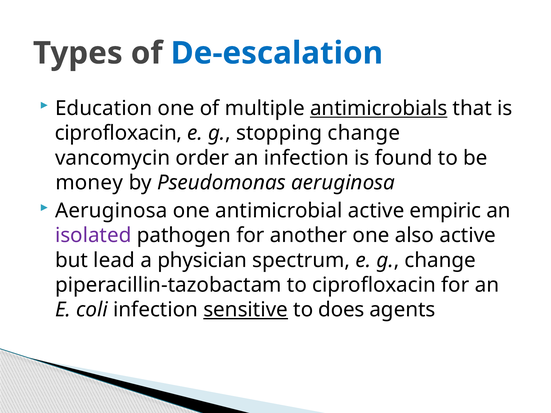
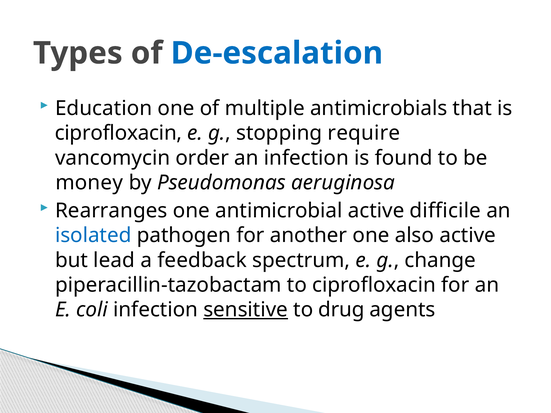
antimicrobials underline: present -> none
stopping change: change -> require
Aeruginosa at (111, 211): Aeruginosa -> Rearranges
empiric: empiric -> difficile
isolated colour: purple -> blue
physician: physician -> feedback
does: does -> drug
